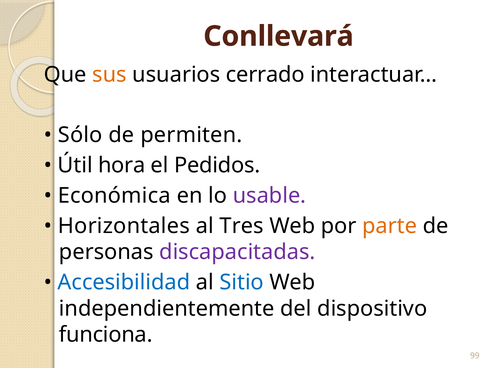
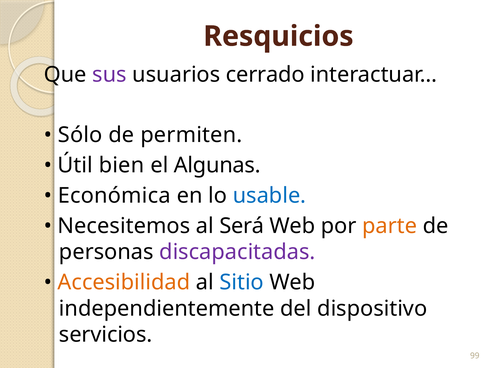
Conllevará: Conllevará -> Resquicios
sus colour: orange -> purple
hora: hora -> bien
Pedidos: Pedidos -> Algunas
usable colour: purple -> blue
Horizontales: Horizontales -> Necesitemos
Tres: Tres -> Será
Accesibilidad colour: blue -> orange
funciona: funciona -> servicios
